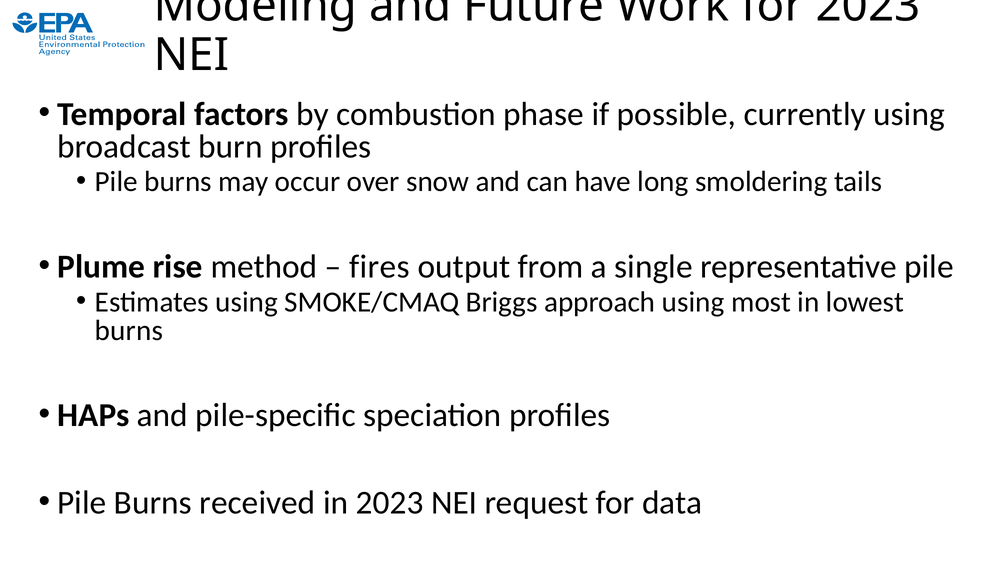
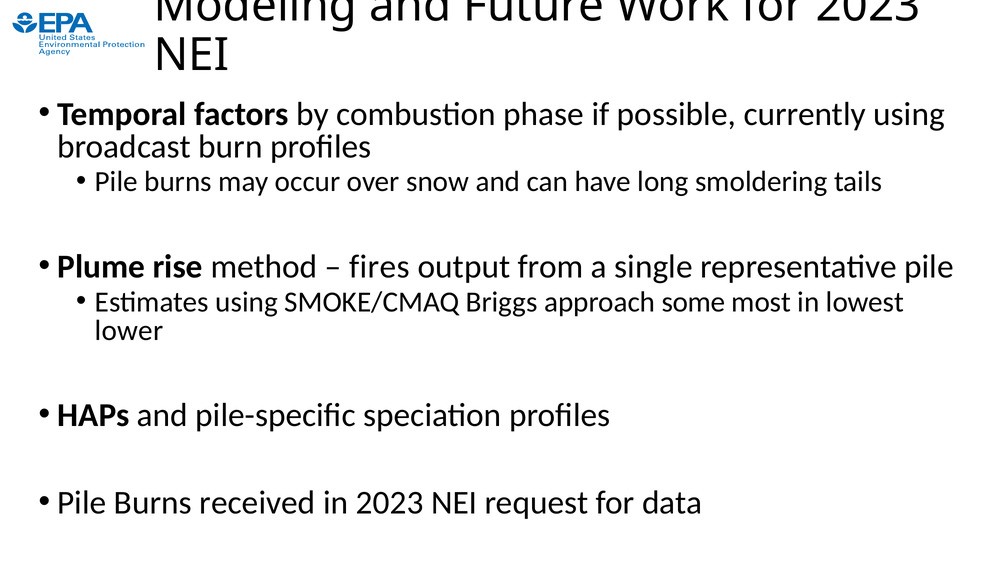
approach using: using -> some
burns at (129, 331): burns -> lower
